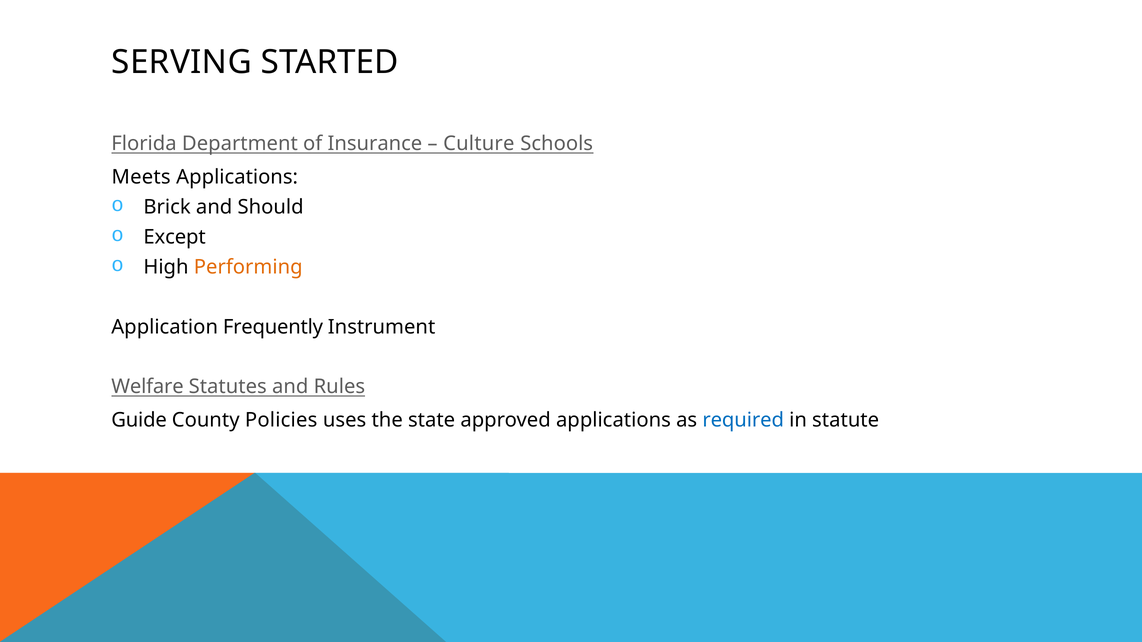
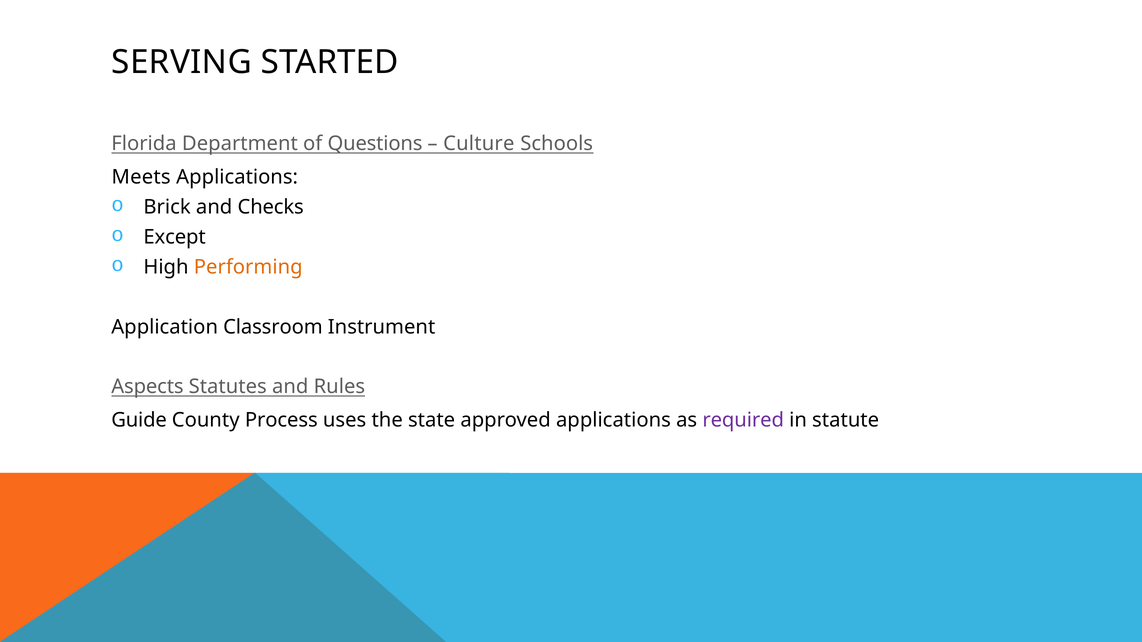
Insurance: Insurance -> Questions
Should: Should -> Checks
Frequently: Frequently -> Classroom
Welfare: Welfare -> Aspects
Policies: Policies -> Process
required colour: blue -> purple
